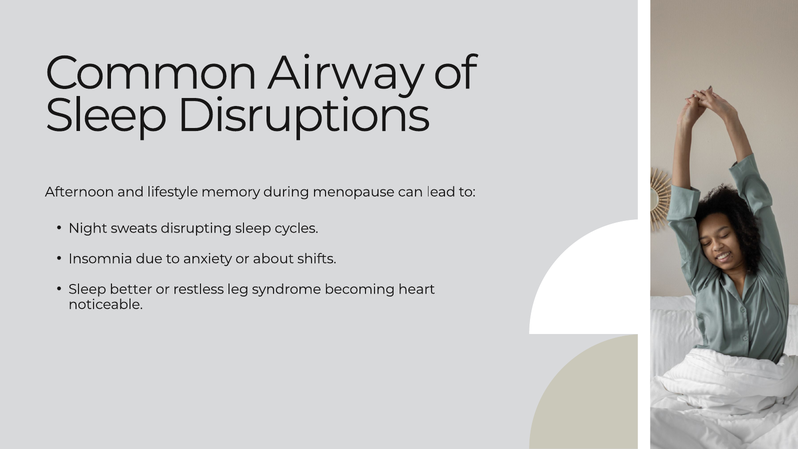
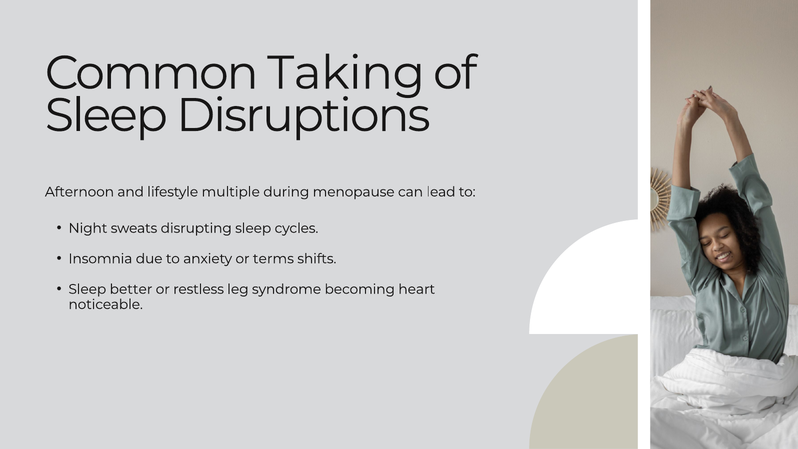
Airway: Airway -> Taking
memory: memory -> multiple
about: about -> terms
